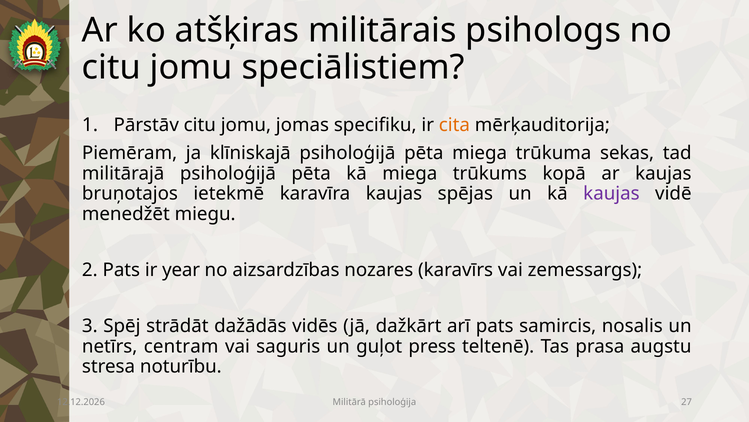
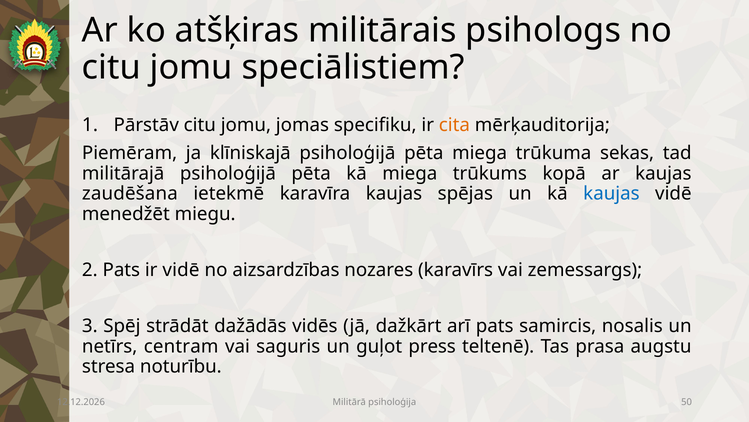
bruņotajos: bruņotajos -> zaudēšana
kaujas at (611, 193) colour: purple -> blue
ir year: year -> vidē
27: 27 -> 50
